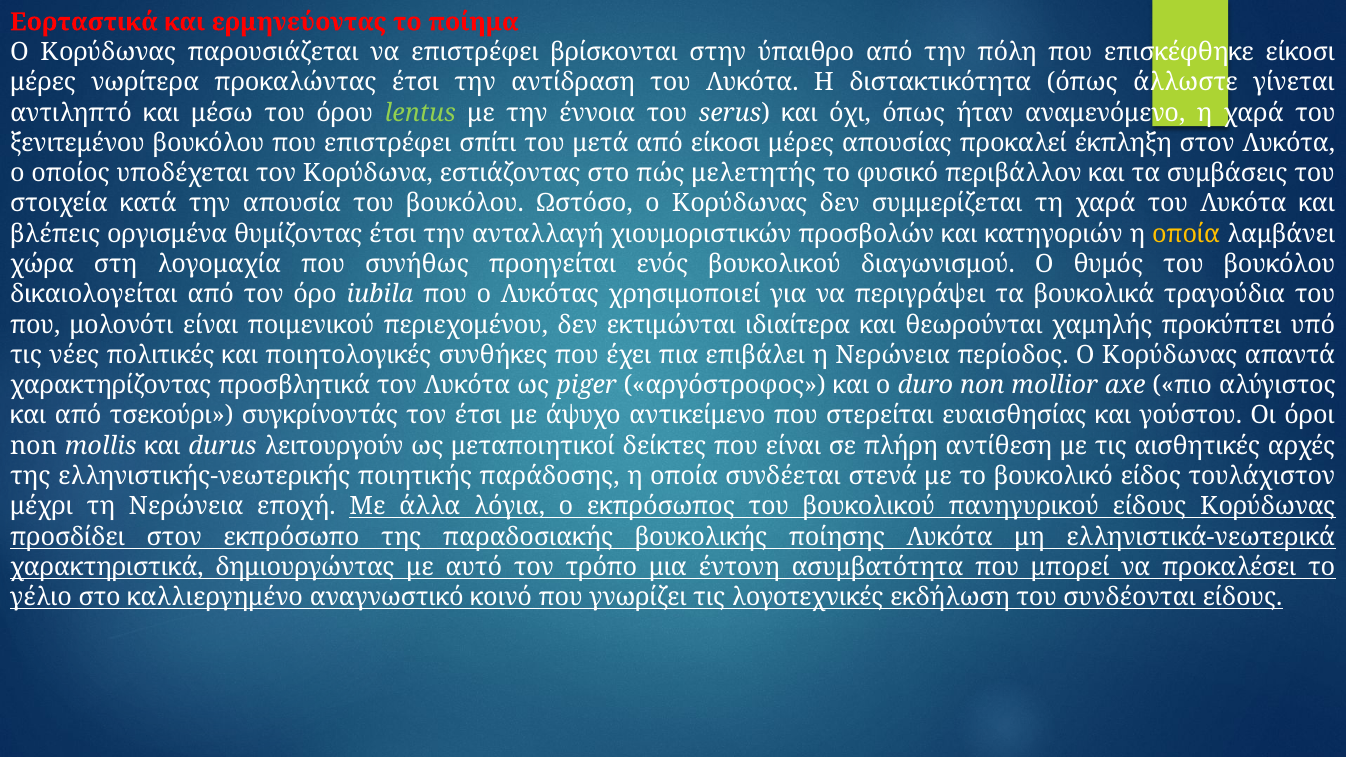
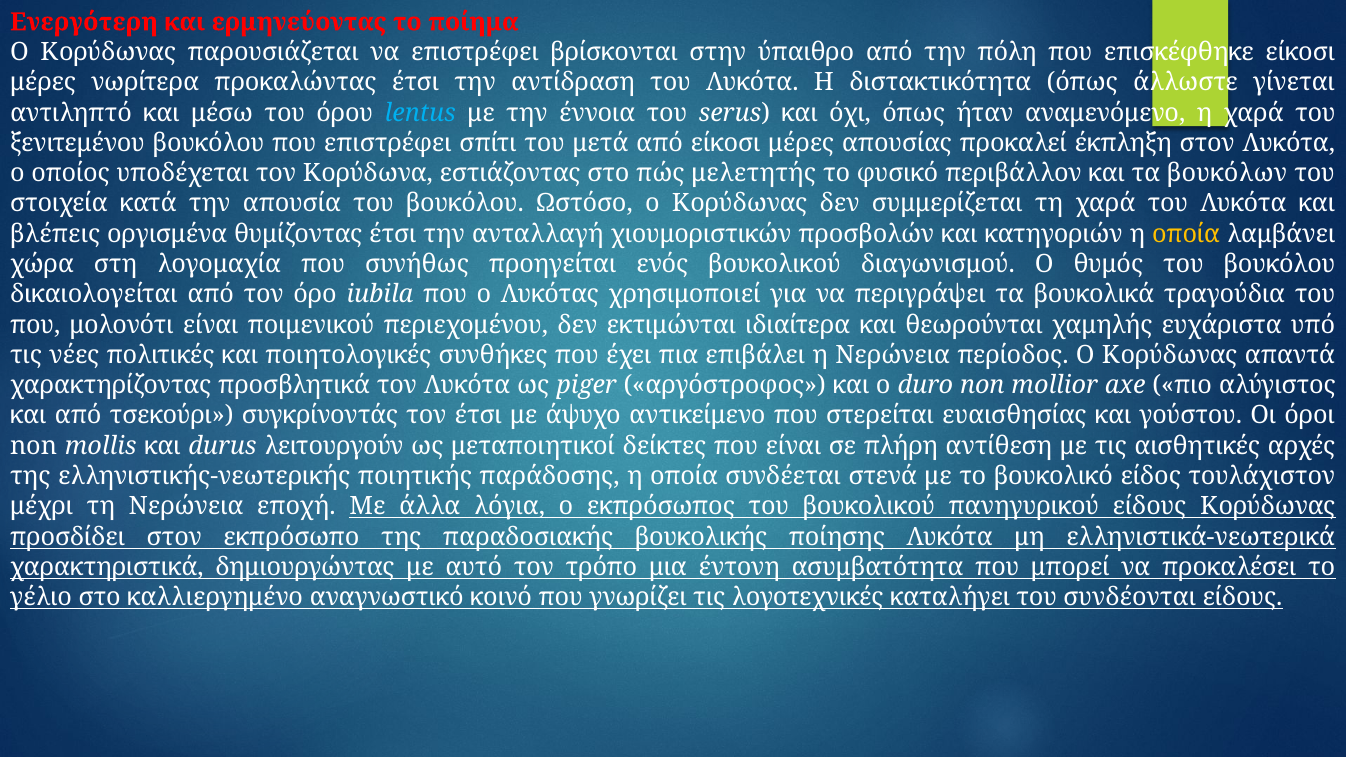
Εορταστικά: Εορταστικά -> Ενεργότερη
lentus colour: light green -> light blue
συμβάσεις: συμβάσεις -> βουκόλων
προκύπτει: προκύπτει -> ευχάριστα
εκδήλωση: εκδήλωση -> καταλήγει
